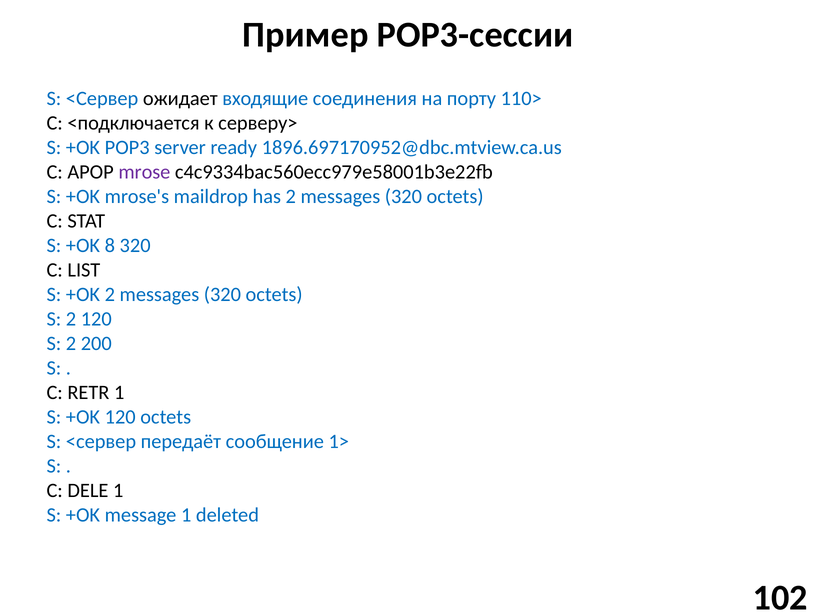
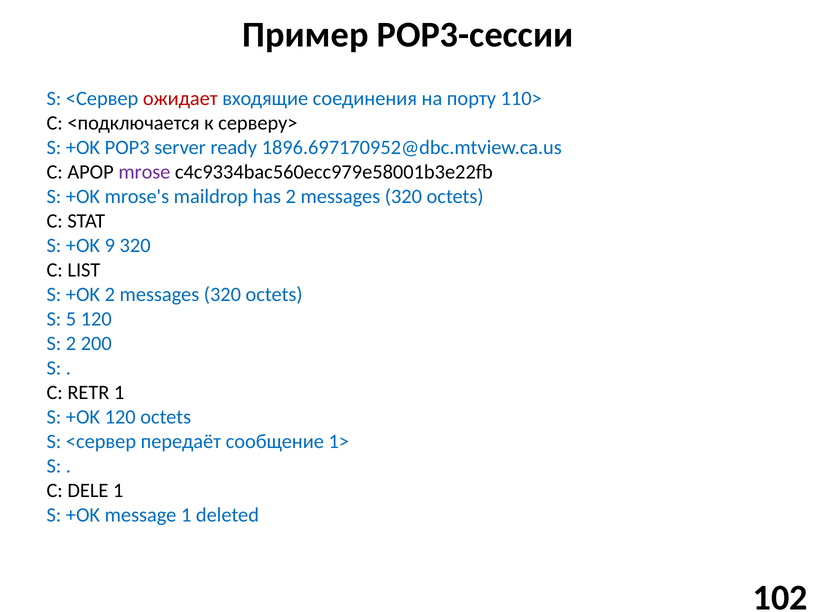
ожидает colour: black -> red
8: 8 -> 9
2 at (71, 319): 2 -> 5
